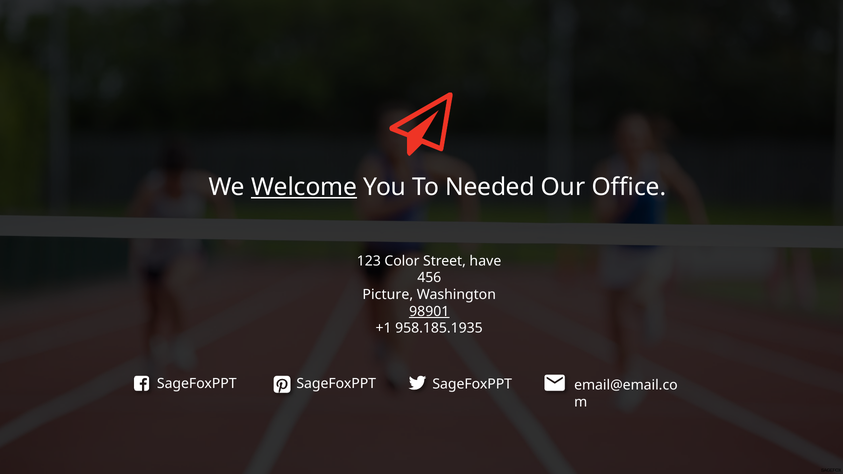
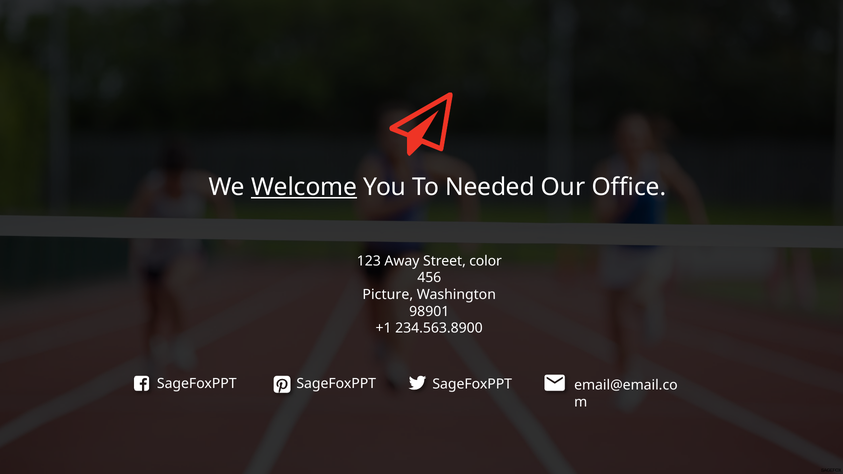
Color: Color -> Away
have: have -> color
98901 underline: present -> none
958.185.1935: 958.185.1935 -> 234.563.8900
